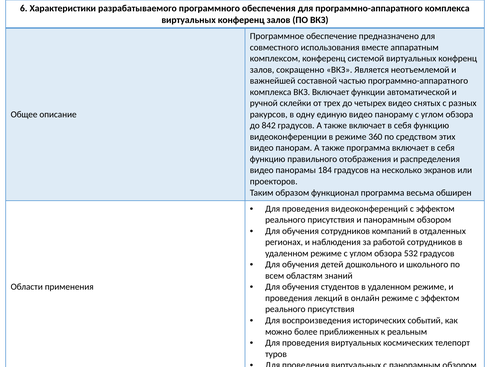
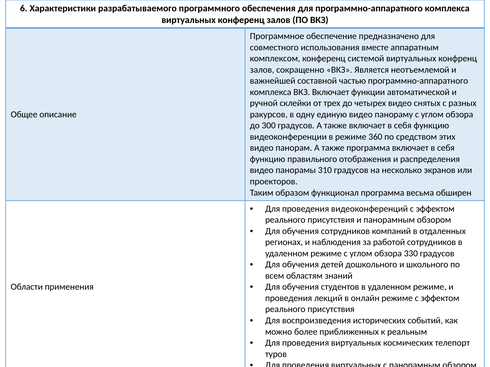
842: 842 -> 300
184: 184 -> 310
532: 532 -> 330
